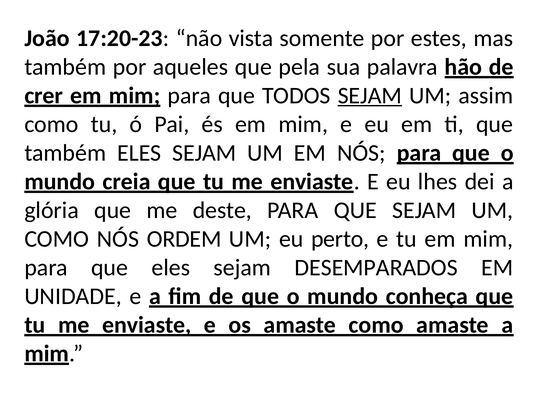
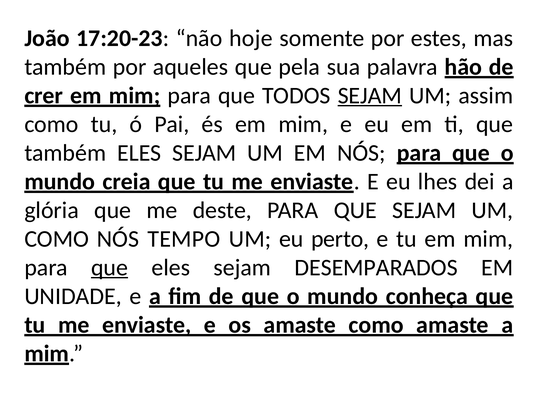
vista: vista -> hoje
ORDEM: ORDEM -> TEMPO
que at (110, 268) underline: none -> present
